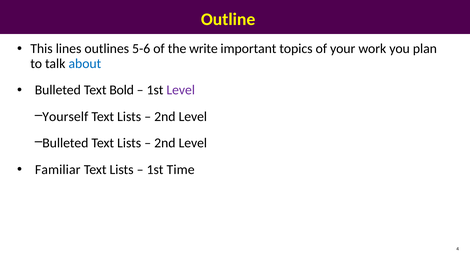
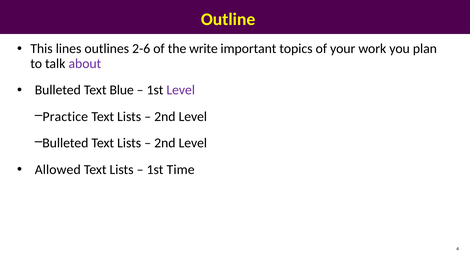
5-6: 5-6 -> 2-6
about colour: blue -> purple
Bold: Bold -> Blue
Yourself: Yourself -> Practice
Familiar: Familiar -> Allowed
